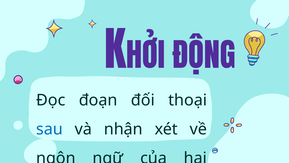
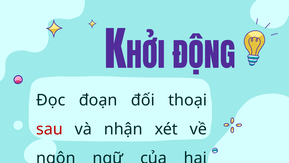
sau colour: blue -> red
